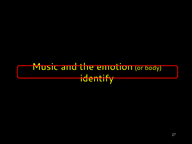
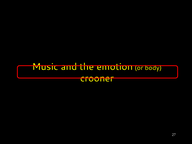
identify: identify -> crooner
